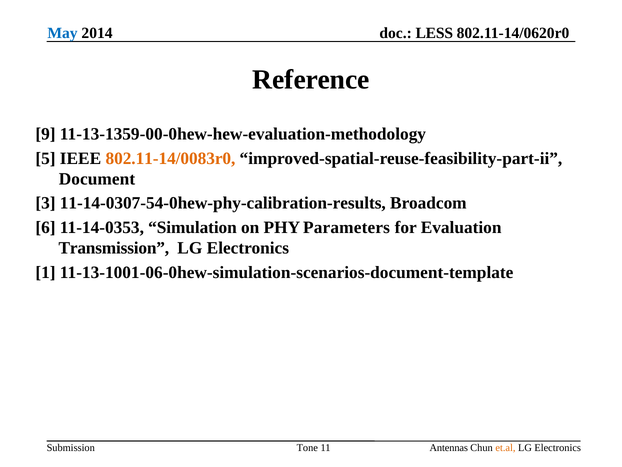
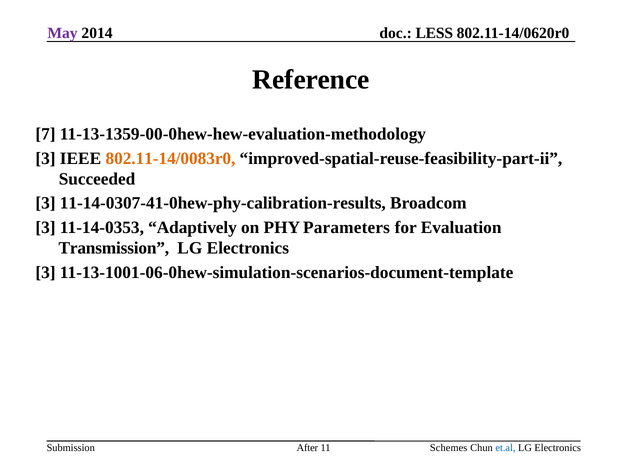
May colour: blue -> purple
9: 9 -> 7
5 at (46, 158): 5 -> 3
Document: Document -> Succeeded
11-14-0307-54-0hew-phy-calibration-results: 11-14-0307-54-0hew-phy-calibration-results -> 11-14-0307-41-0hew-phy-calibration-results
6 at (46, 227): 6 -> 3
Simulation: Simulation -> Adaptively
1 at (46, 272): 1 -> 3
Tone: Tone -> After
Antennas: Antennas -> Schemes
et.al colour: orange -> blue
